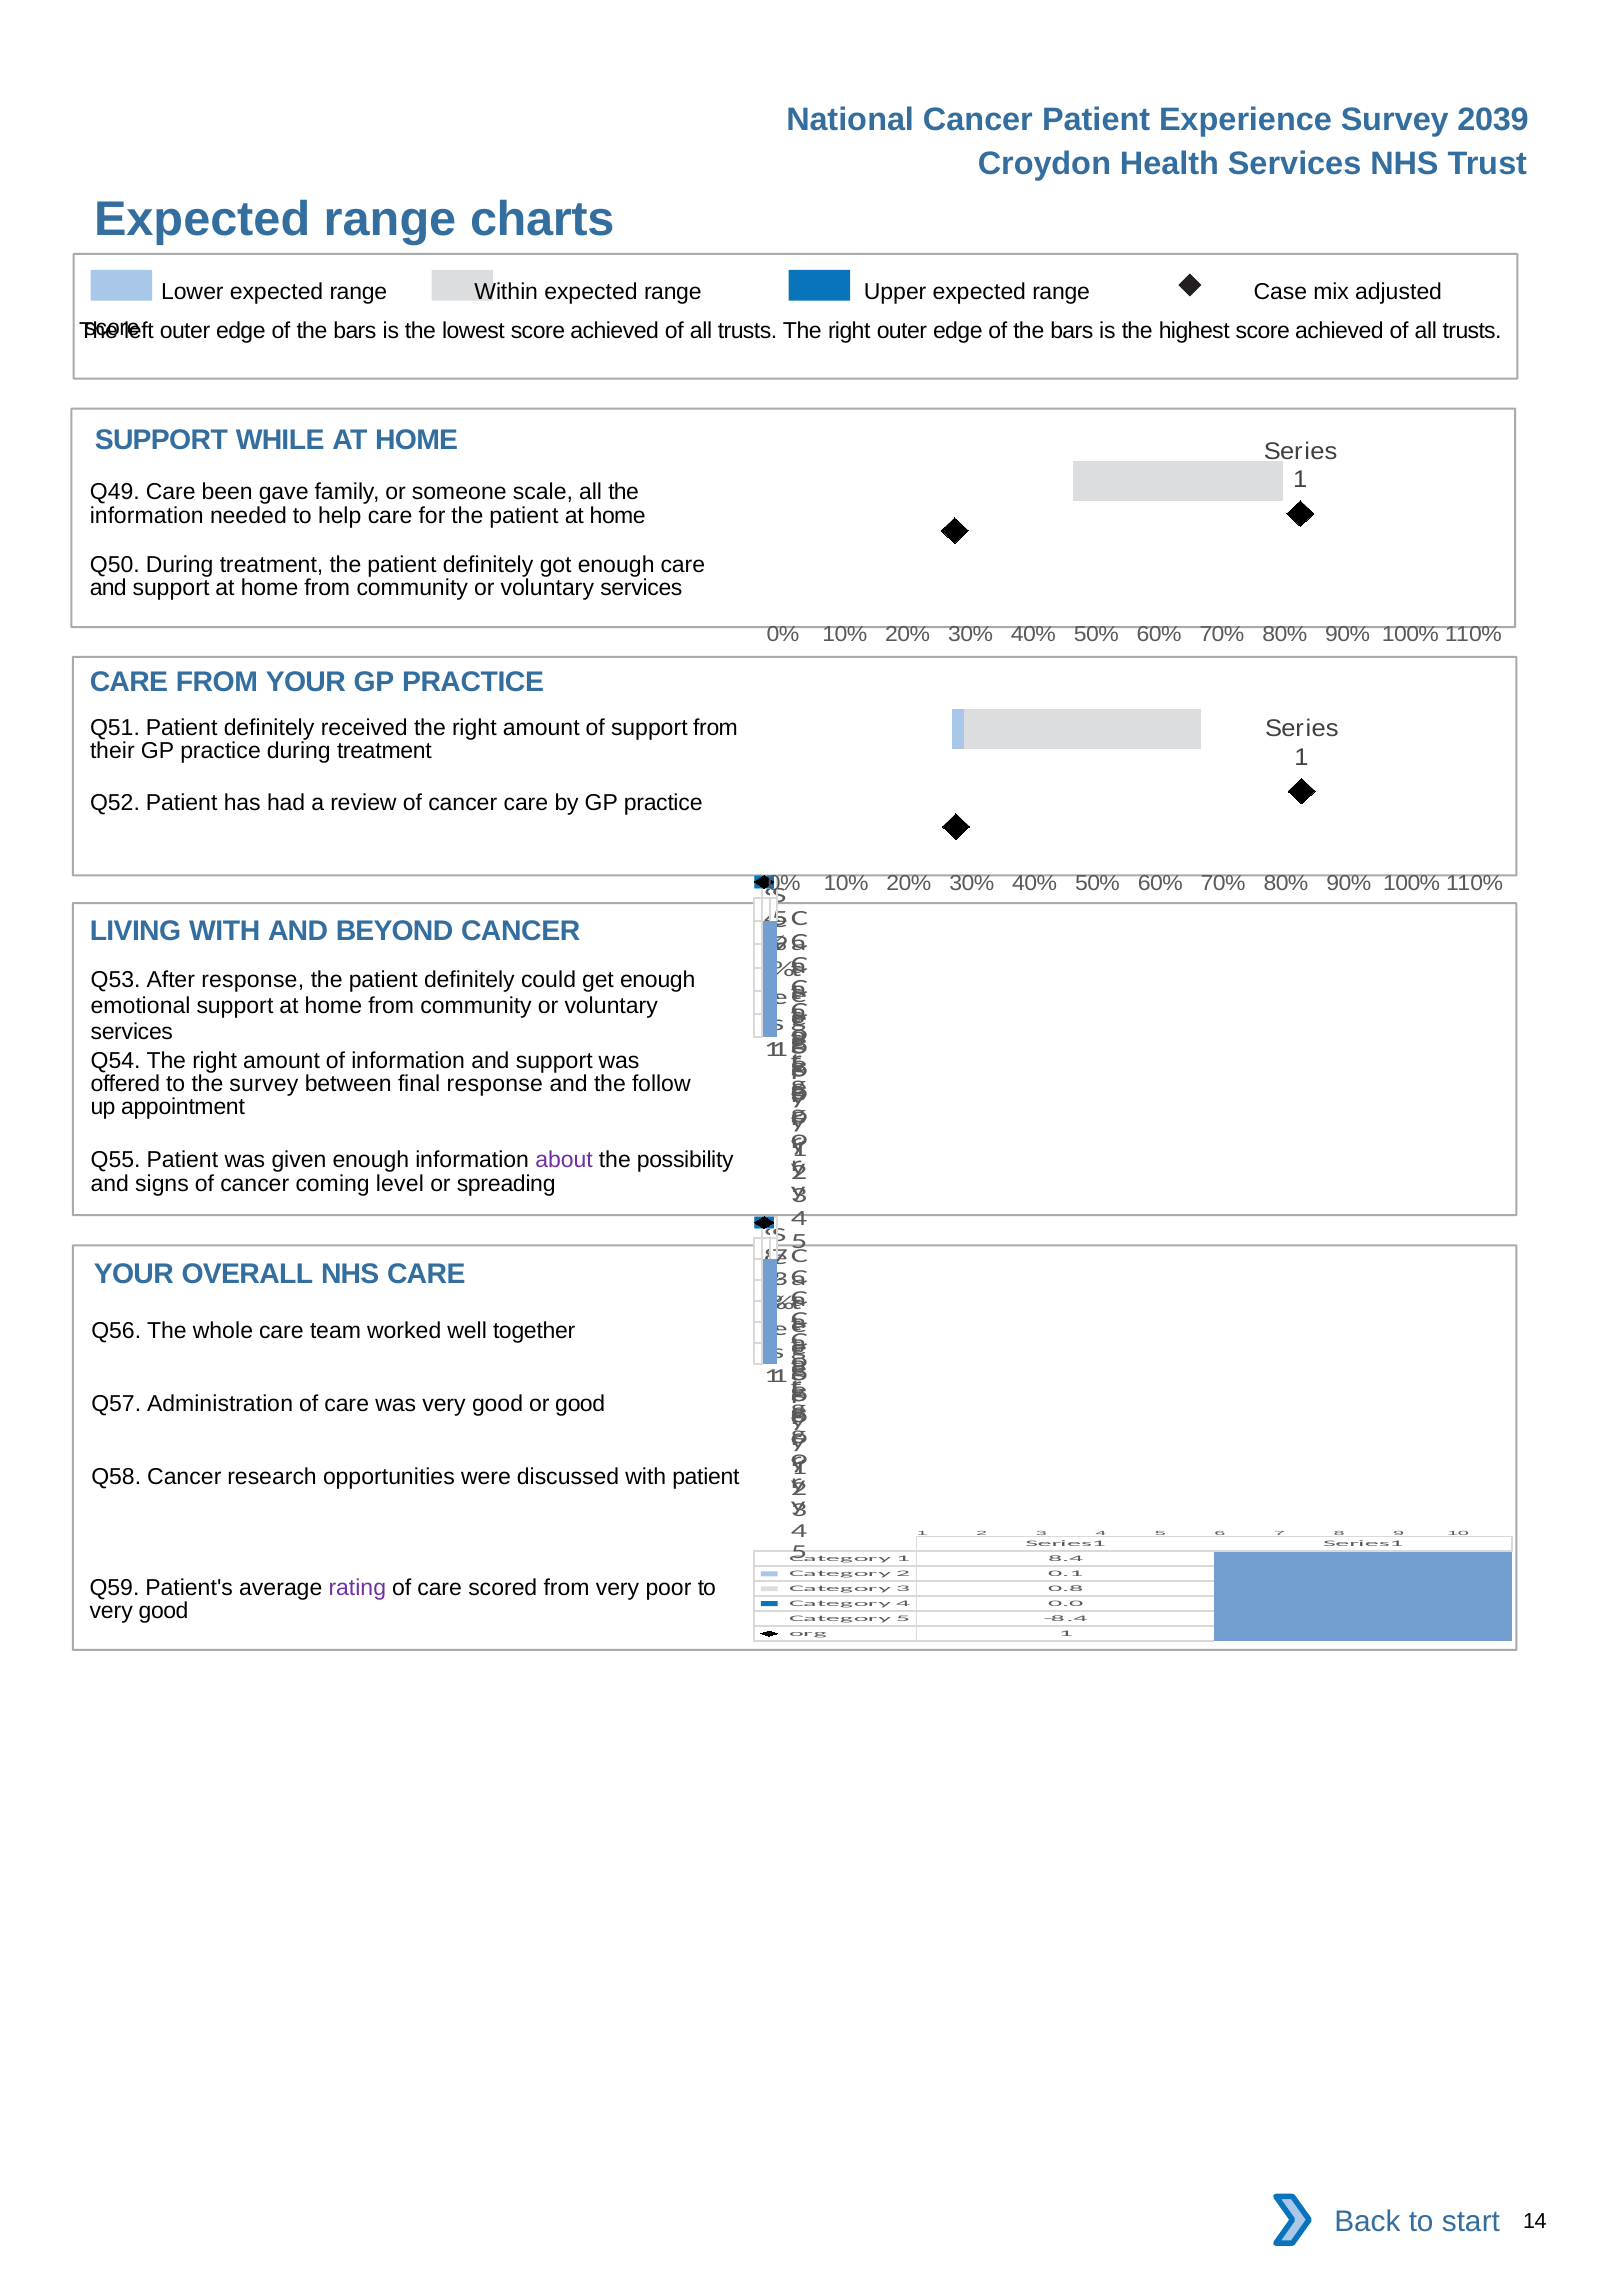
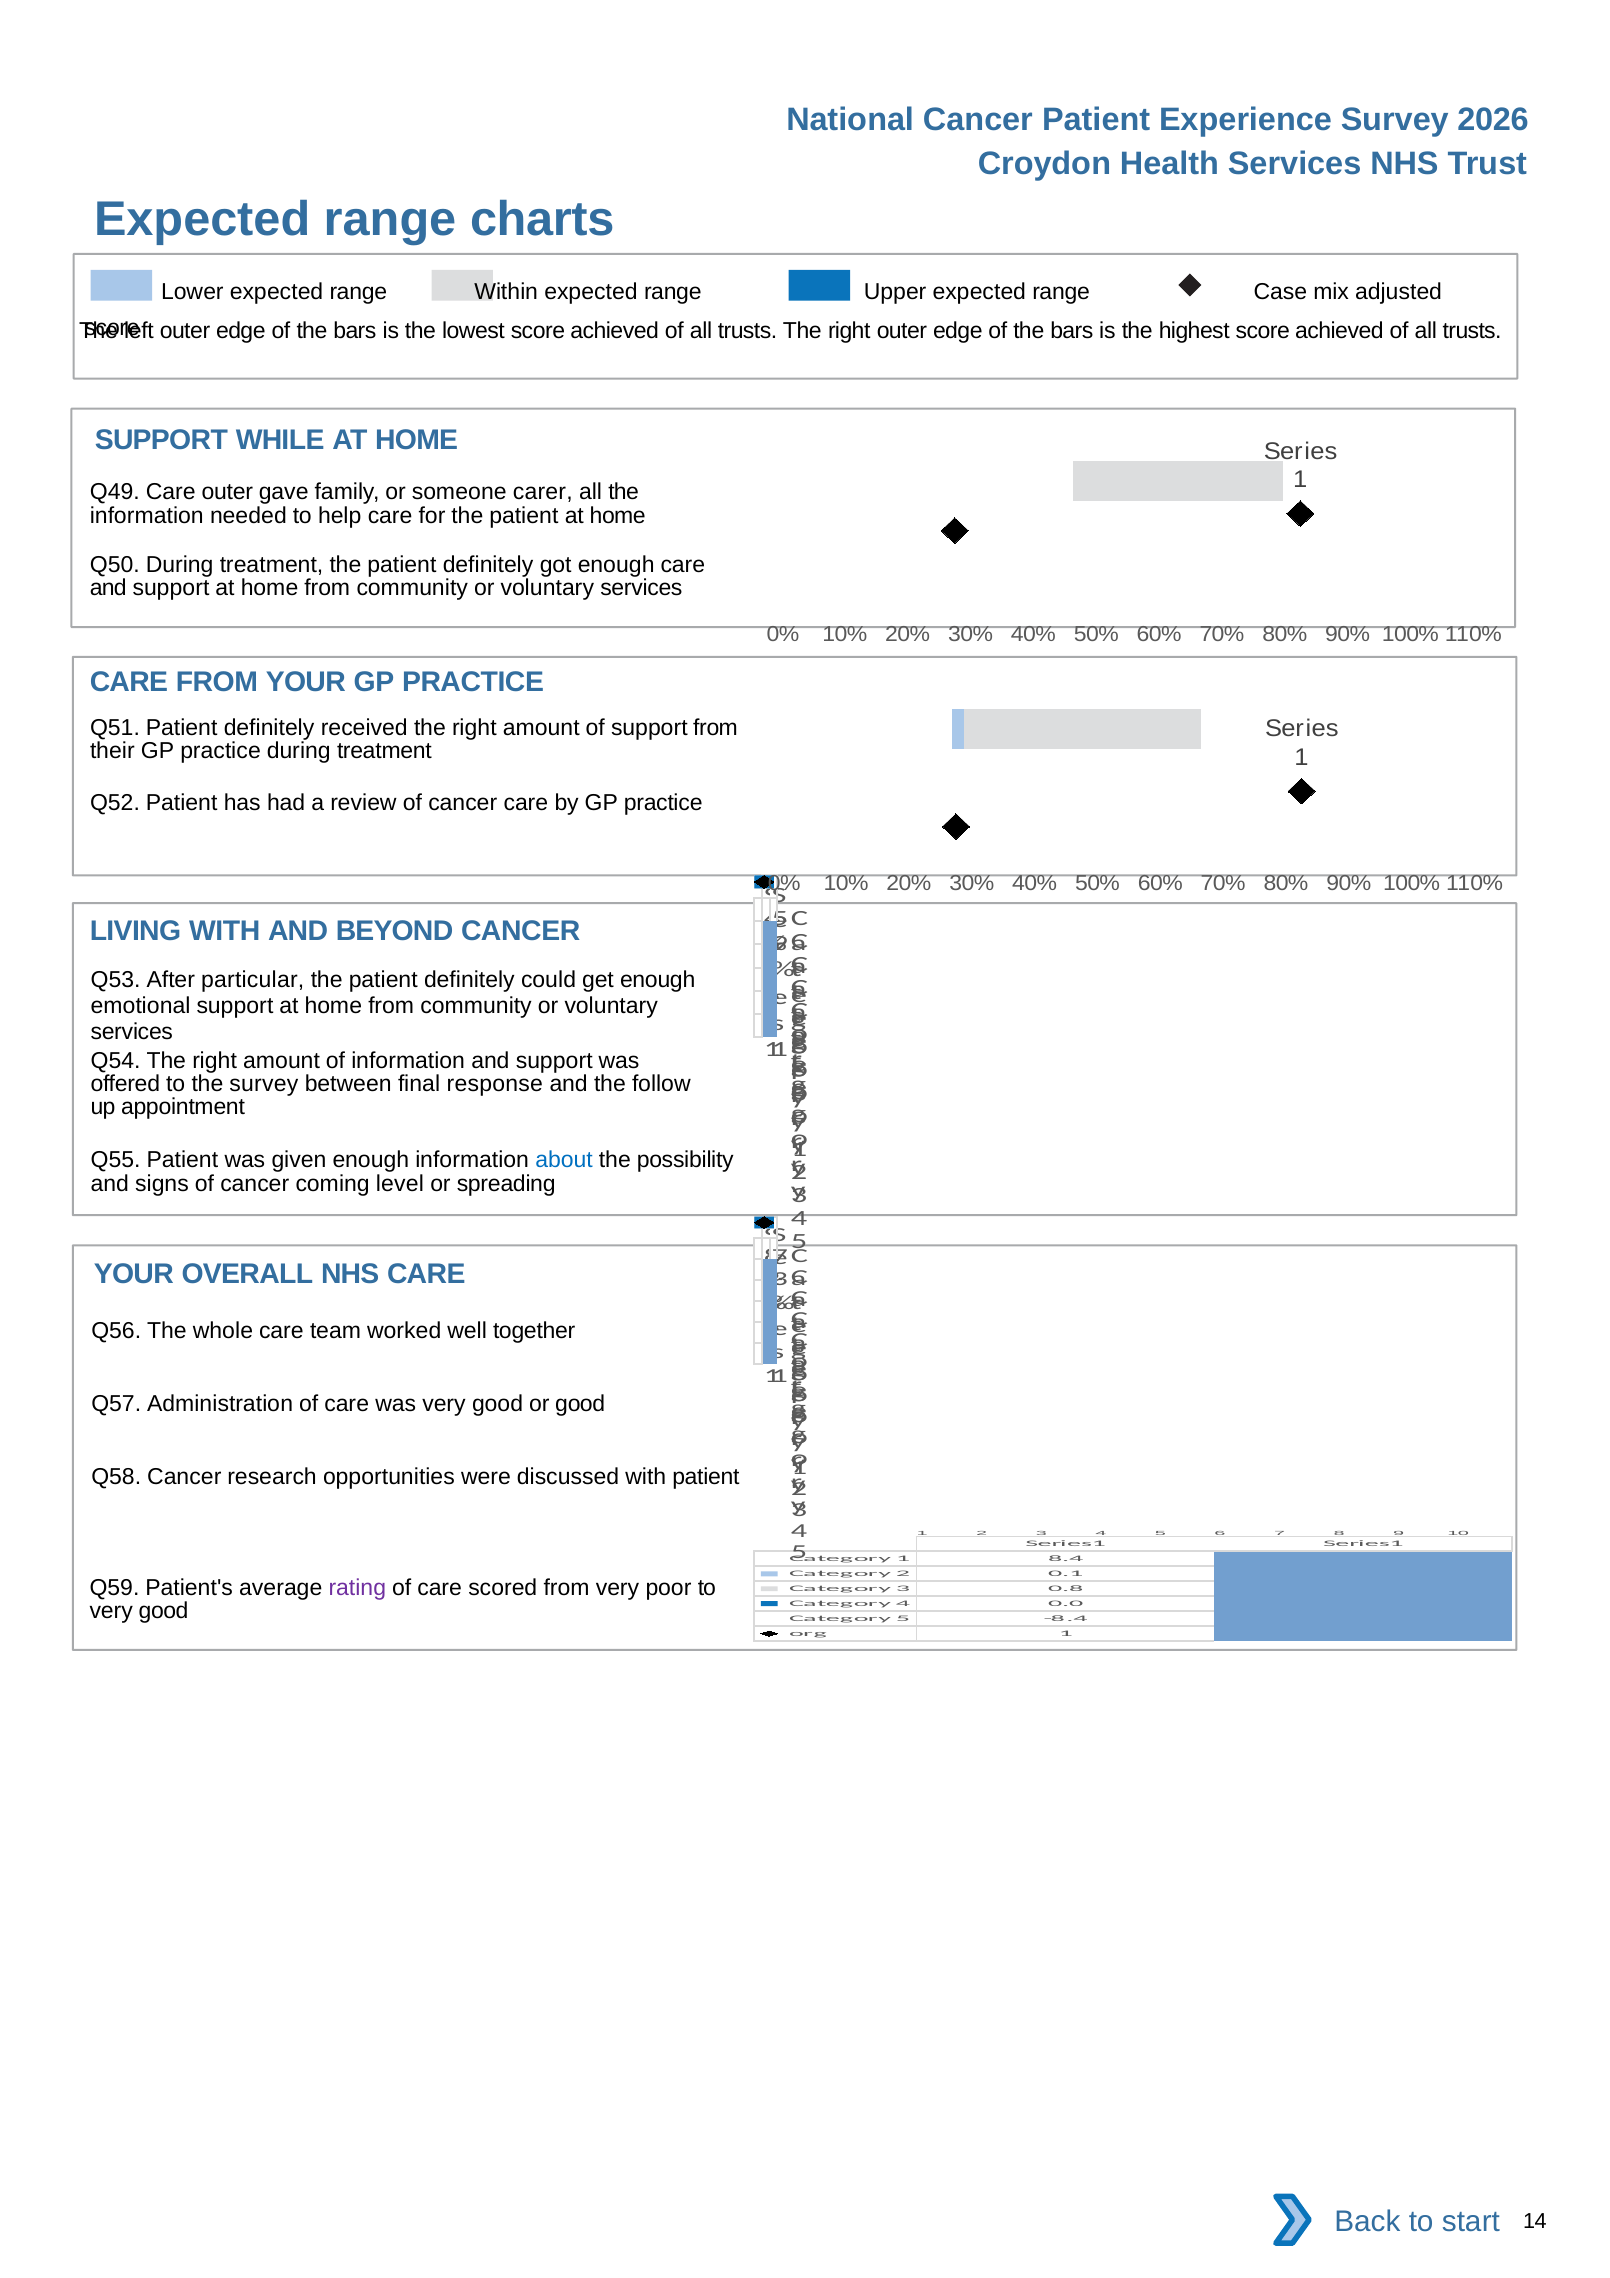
2039: 2039 -> 2026
Care been: been -> outer
scale: scale -> carer
After response: response -> particular
about colour: purple -> blue
